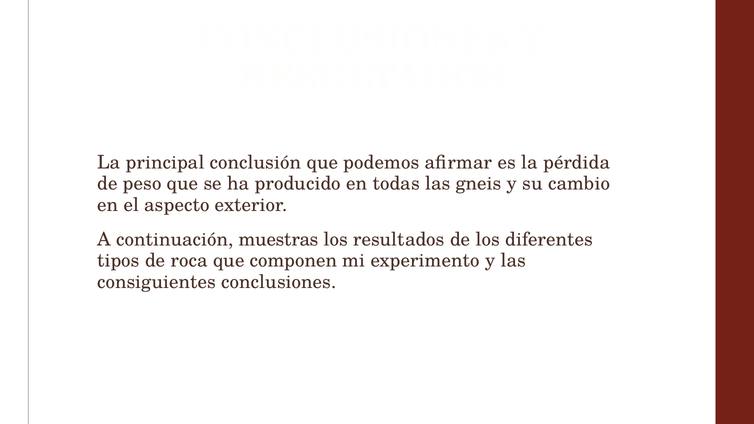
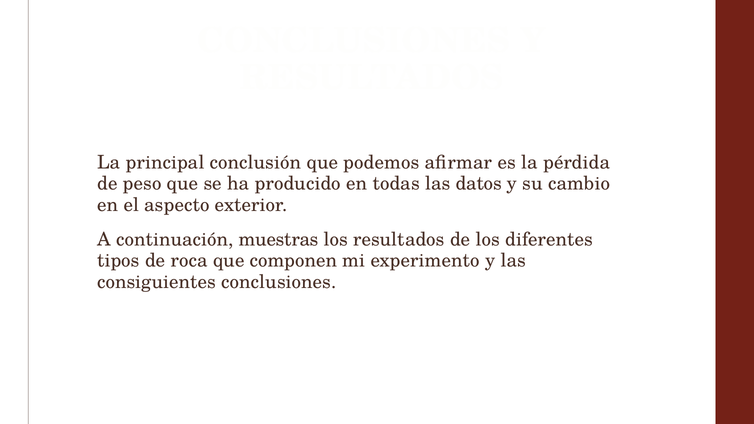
gneis: gneis -> datos
